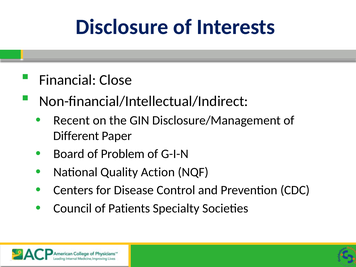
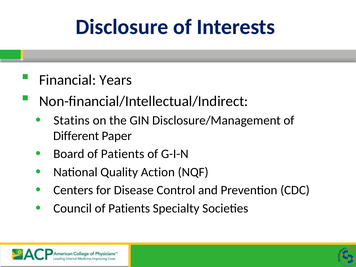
Close: Close -> Years
Recent: Recent -> Statins
Board of Problem: Problem -> Patients
